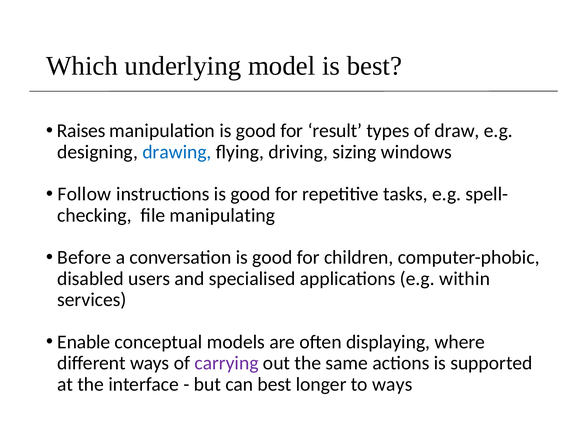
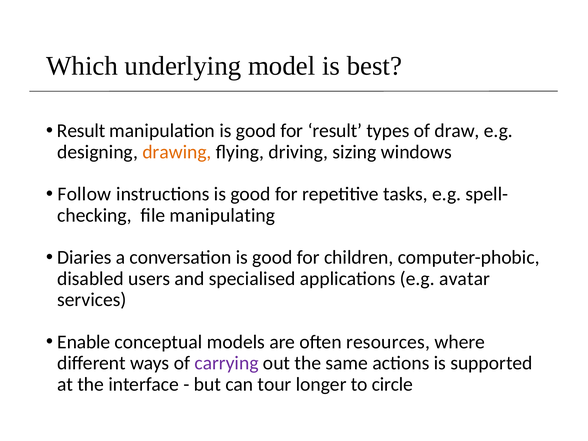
Raises at (81, 131): Raises -> Result
drawing colour: blue -> orange
Before: Before -> Diaries
within: within -> avatar
displaying: displaying -> resources
can best: best -> tour
to ways: ways -> circle
